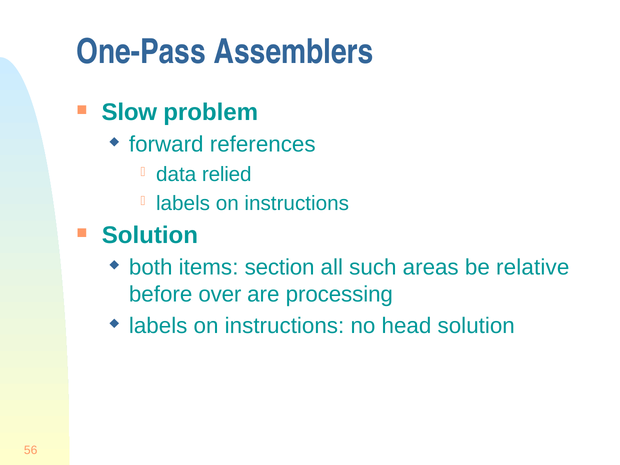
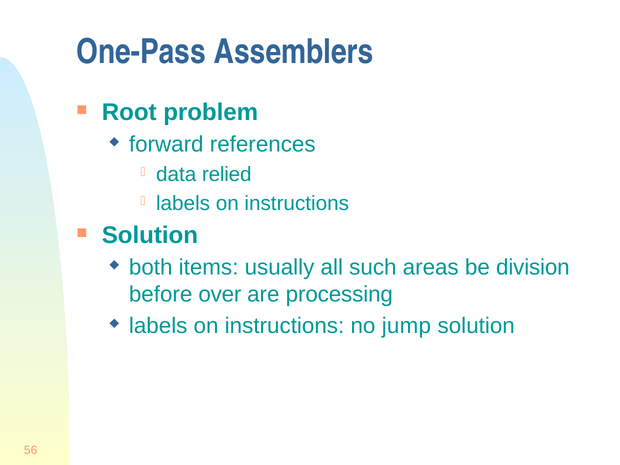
Slow: Slow -> Root
section: section -> usually
relative: relative -> division
head: head -> jump
